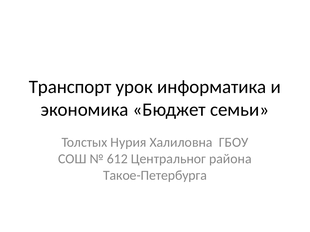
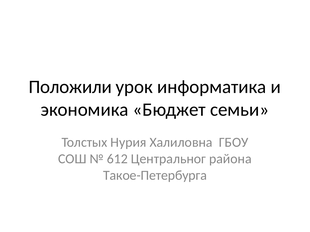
Транспорт: Транспорт -> Положили
